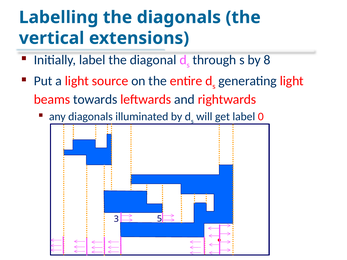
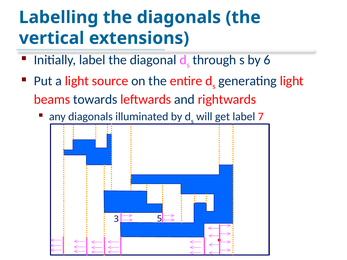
8: 8 -> 6
0: 0 -> 7
